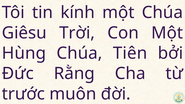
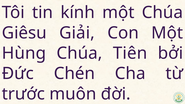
Trời: Trời -> Giải
Rằng: Rằng -> Chén
